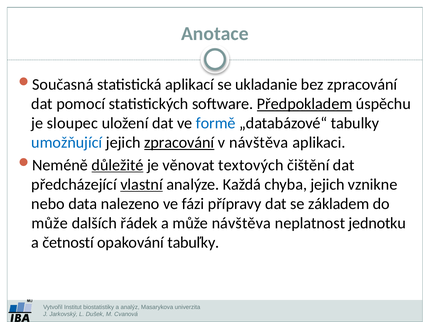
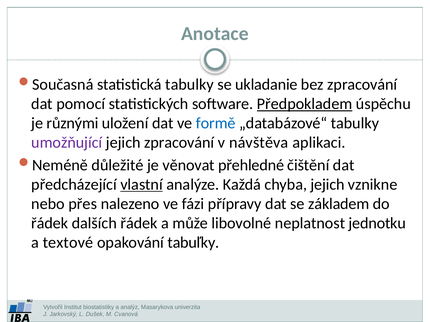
statistická aplikací: aplikací -> tabulky
sloupec: sloupec -> různými
umožňující colour: blue -> purple
zpracování at (179, 143) underline: present -> none
důležité underline: present -> none
textových: textových -> přehledné
data: data -> přes
může at (50, 223): může -> řádek
může návštěva: návštěva -> libovolné
četností: četností -> textové
